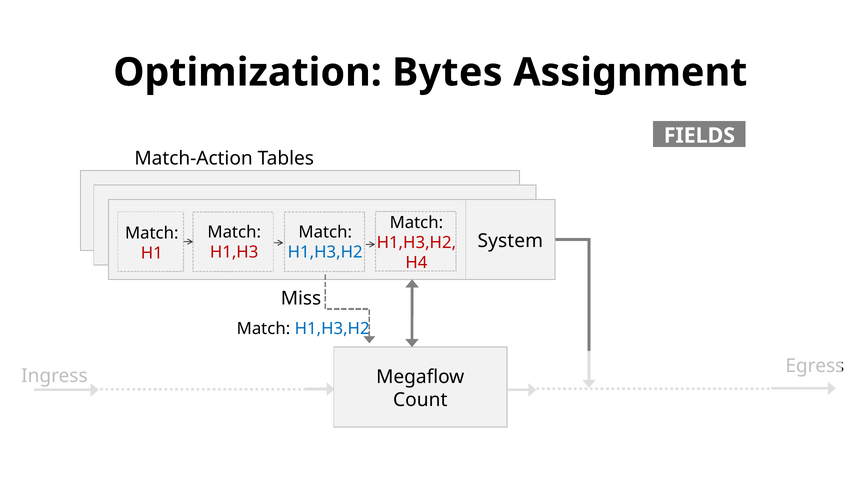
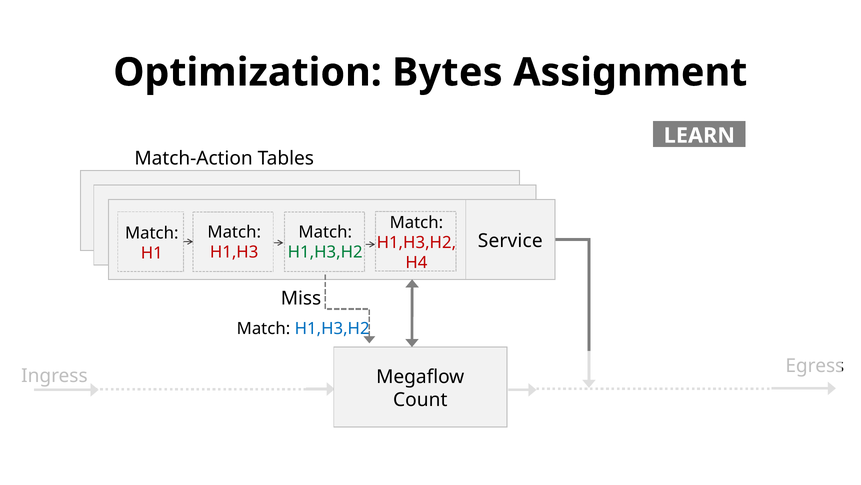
FIELDS: FIELDS -> LEARN
System: System -> Service
H1,H3,H2 at (325, 252) colour: blue -> green
